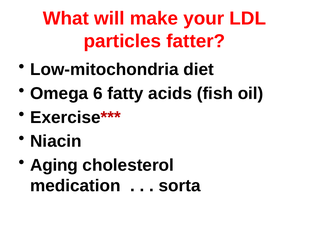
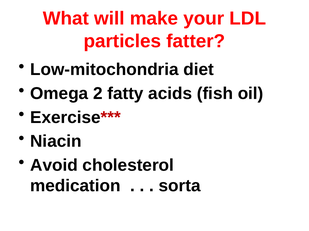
6: 6 -> 2
Aging: Aging -> Avoid
